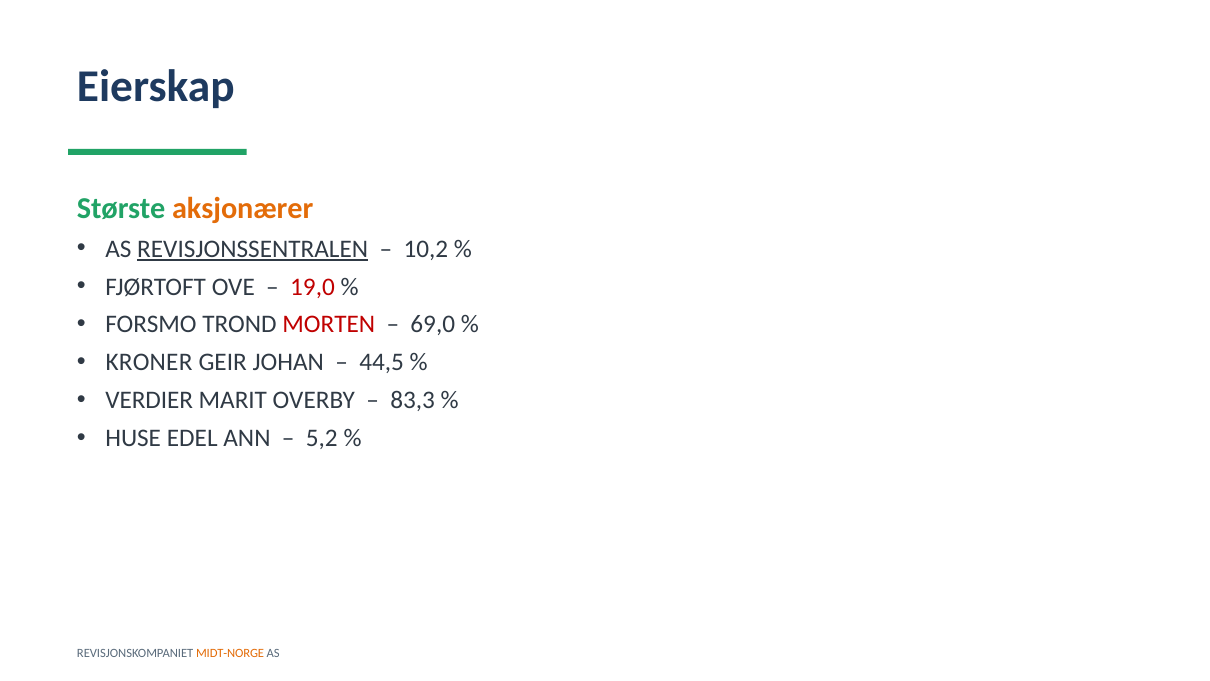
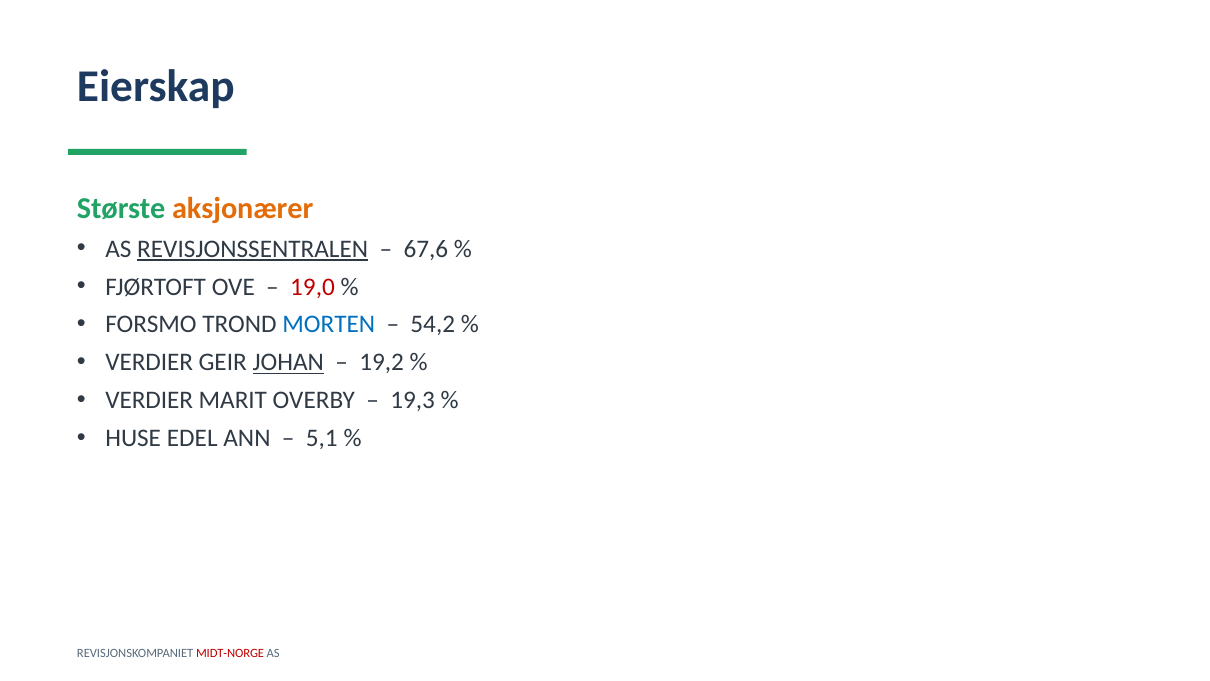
10,2: 10,2 -> 67,6
MORTEN colour: red -> blue
69,0: 69,0 -> 54,2
KRONER at (149, 362): KRONER -> VERDIER
JOHAN underline: none -> present
44,5: 44,5 -> 19,2
83,3: 83,3 -> 19,3
5,2: 5,2 -> 5,1
MIDT-NORGE colour: orange -> red
